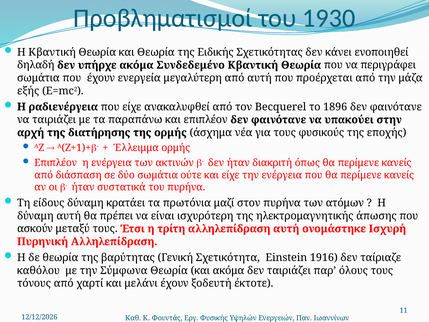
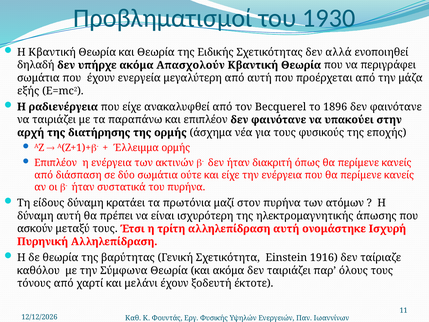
κάνει: κάνει -> αλλά
Συνδεδεμένο: Συνδεδεμένο -> Απασχολούν
